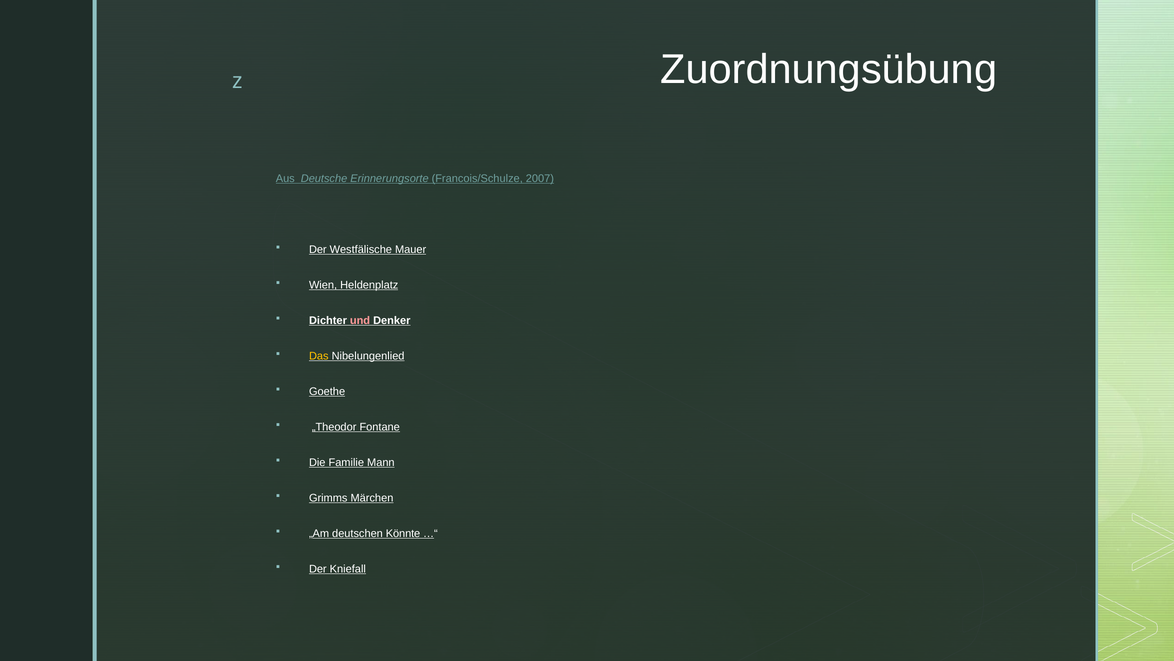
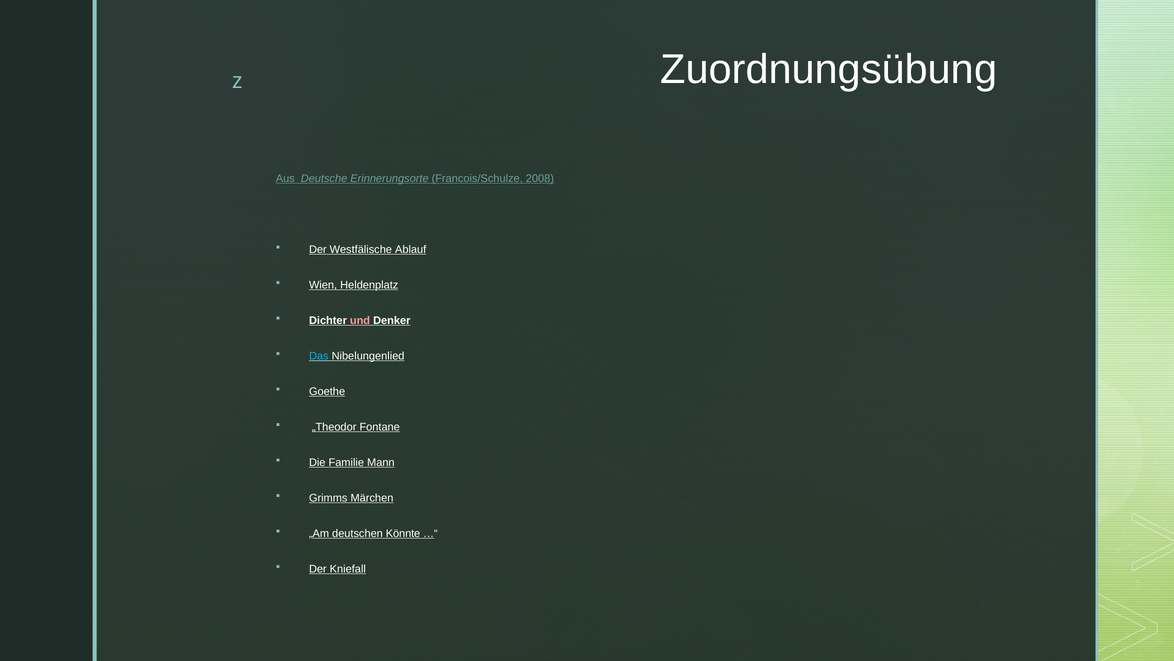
2007: 2007 -> 2008
Mauer: Mauer -> Ablauf
Das colour: yellow -> light blue
